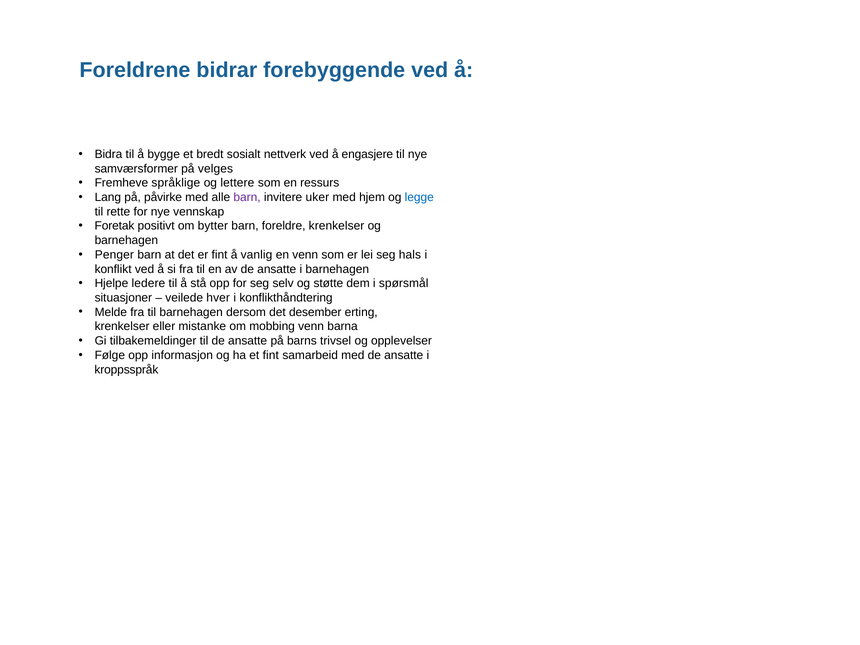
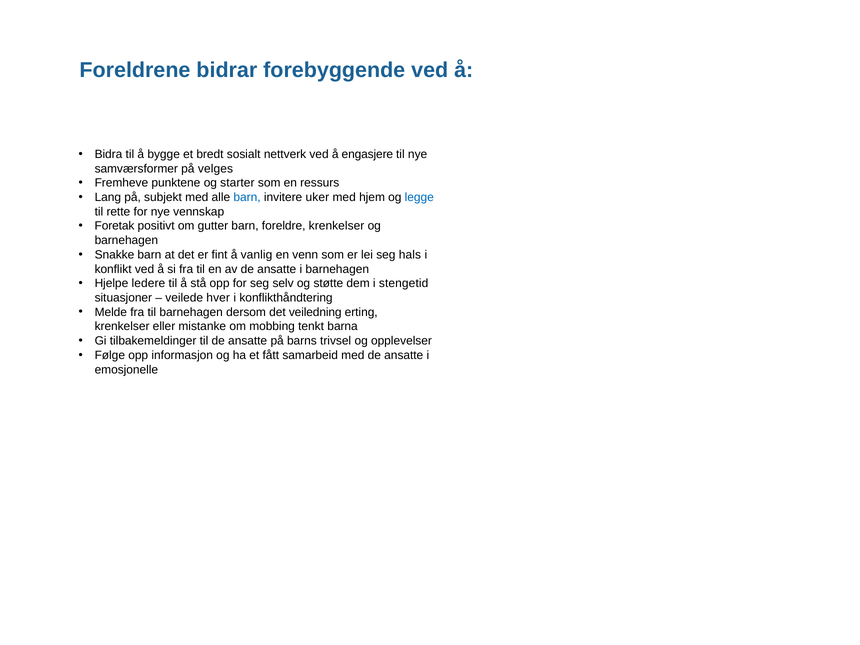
språklige: språklige -> punktene
lettere: lettere -> starter
påvirke: påvirke -> subjekt
barn at (247, 197) colour: purple -> blue
bytter: bytter -> gutter
Penger: Penger -> Snakke
spørsmål: spørsmål -> stengetid
desember: desember -> veiledning
mobbing venn: venn -> tenkt
et fint: fint -> fått
kroppsspråk: kroppsspråk -> emosjonelle
